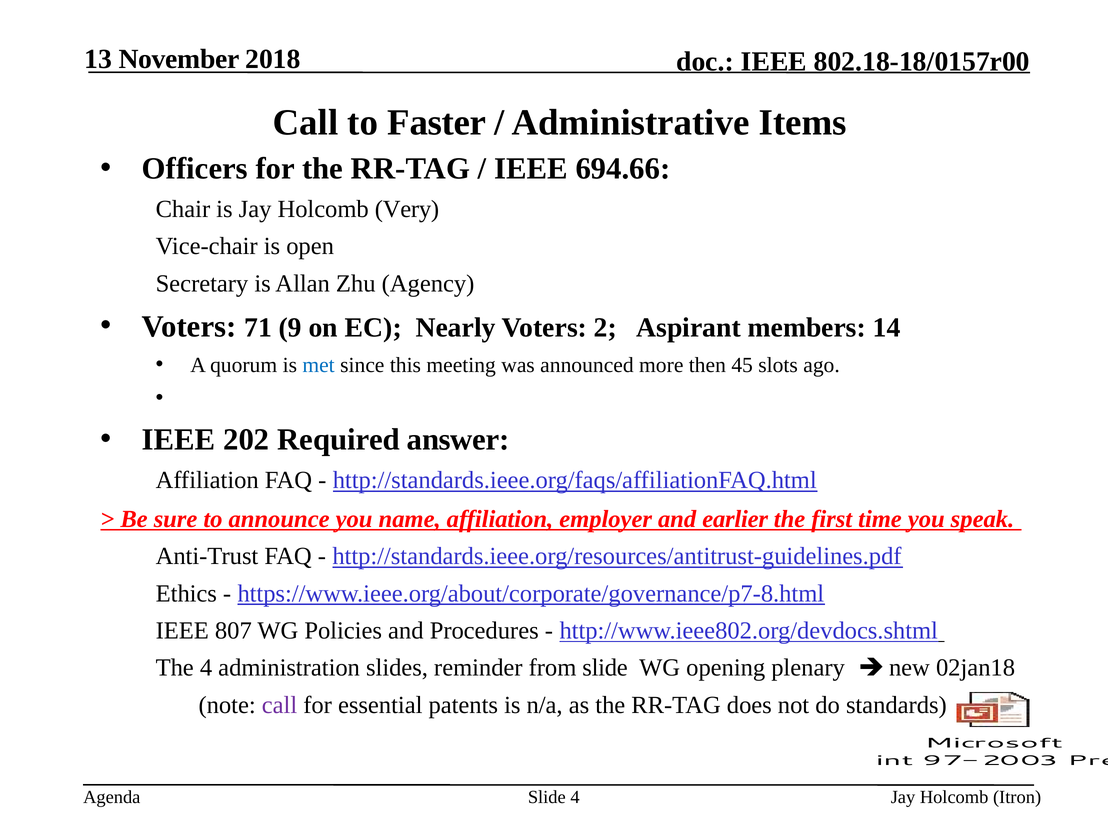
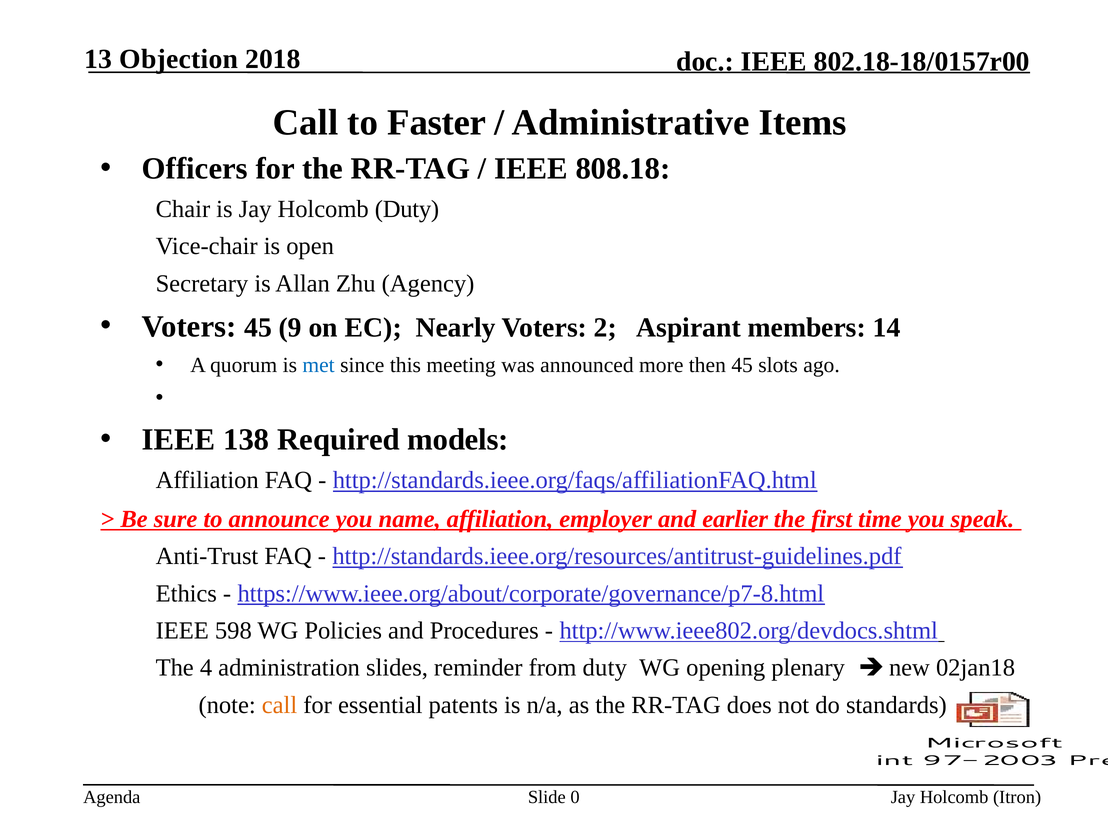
November: November -> Objection
694.66: 694.66 -> 808.18
Holcomb Very: Very -> Duty
Voters 71: 71 -> 45
202: 202 -> 138
answer: answer -> models
807: 807 -> 598
from slide: slide -> duty
call at (279, 705) colour: purple -> orange
Slide 4: 4 -> 0
